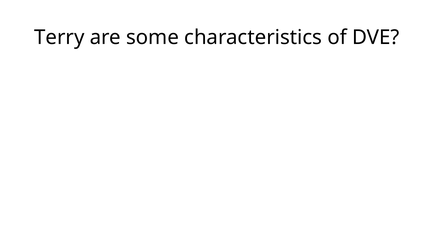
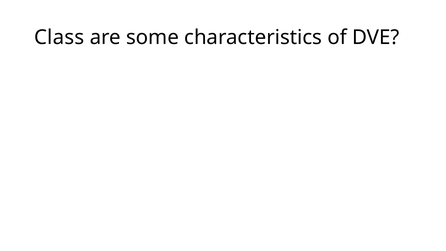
Terry: Terry -> Class
